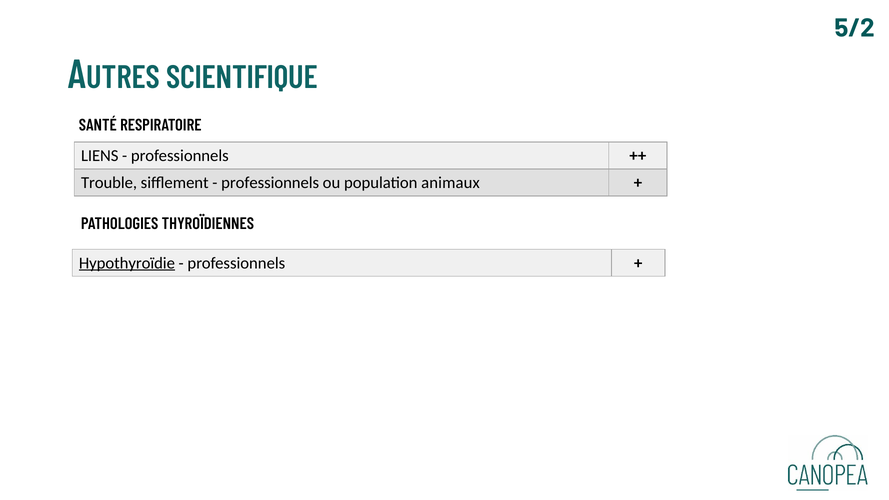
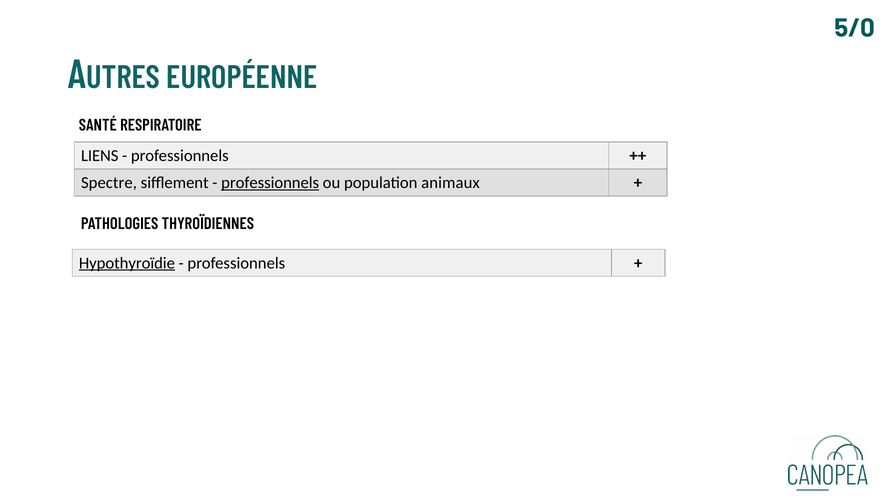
5/2: 5/2 -> 5/0
SCIENTIFIQUE: SCIENTIFIQUE -> EUROPÉENNE
Trouble: Trouble -> Spectre
professionnels at (270, 183) underline: none -> present
